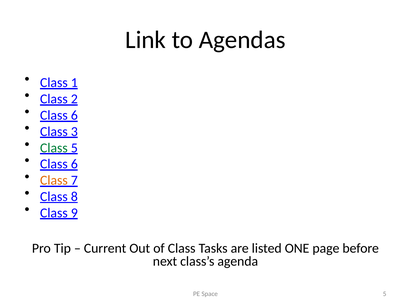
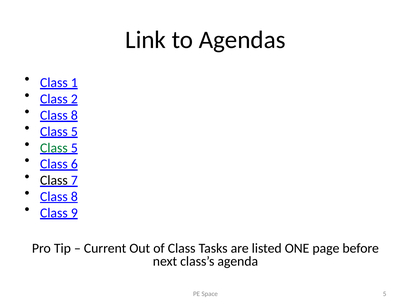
6 at (74, 115): 6 -> 8
3 at (74, 132): 3 -> 5
Class at (54, 180) colour: orange -> black
